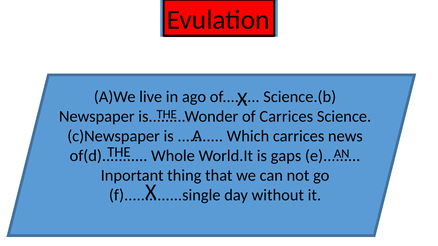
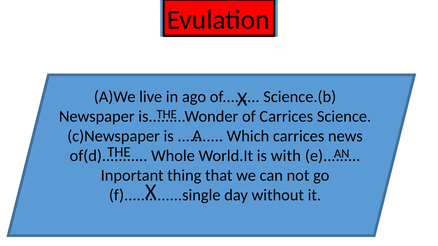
gaps: gaps -> with
